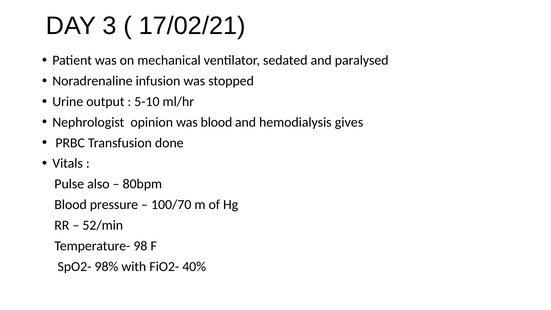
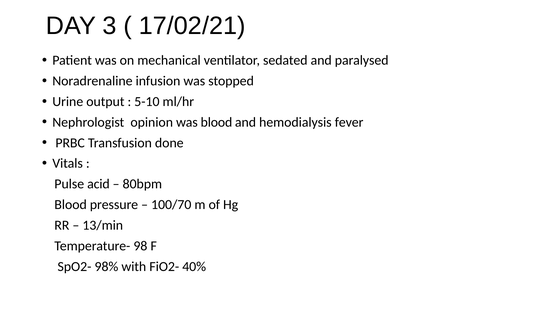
gives: gives -> fever
also: also -> acid
52/min: 52/min -> 13/min
